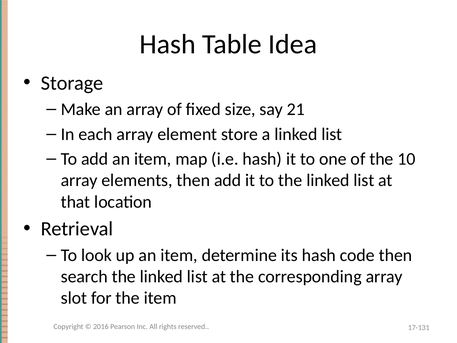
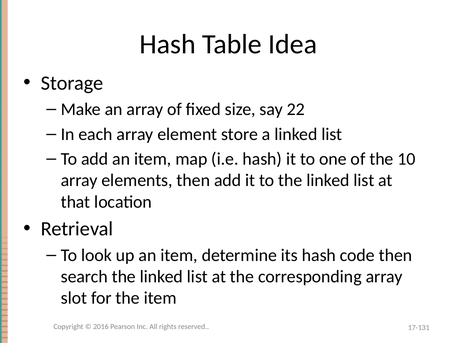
21: 21 -> 22
